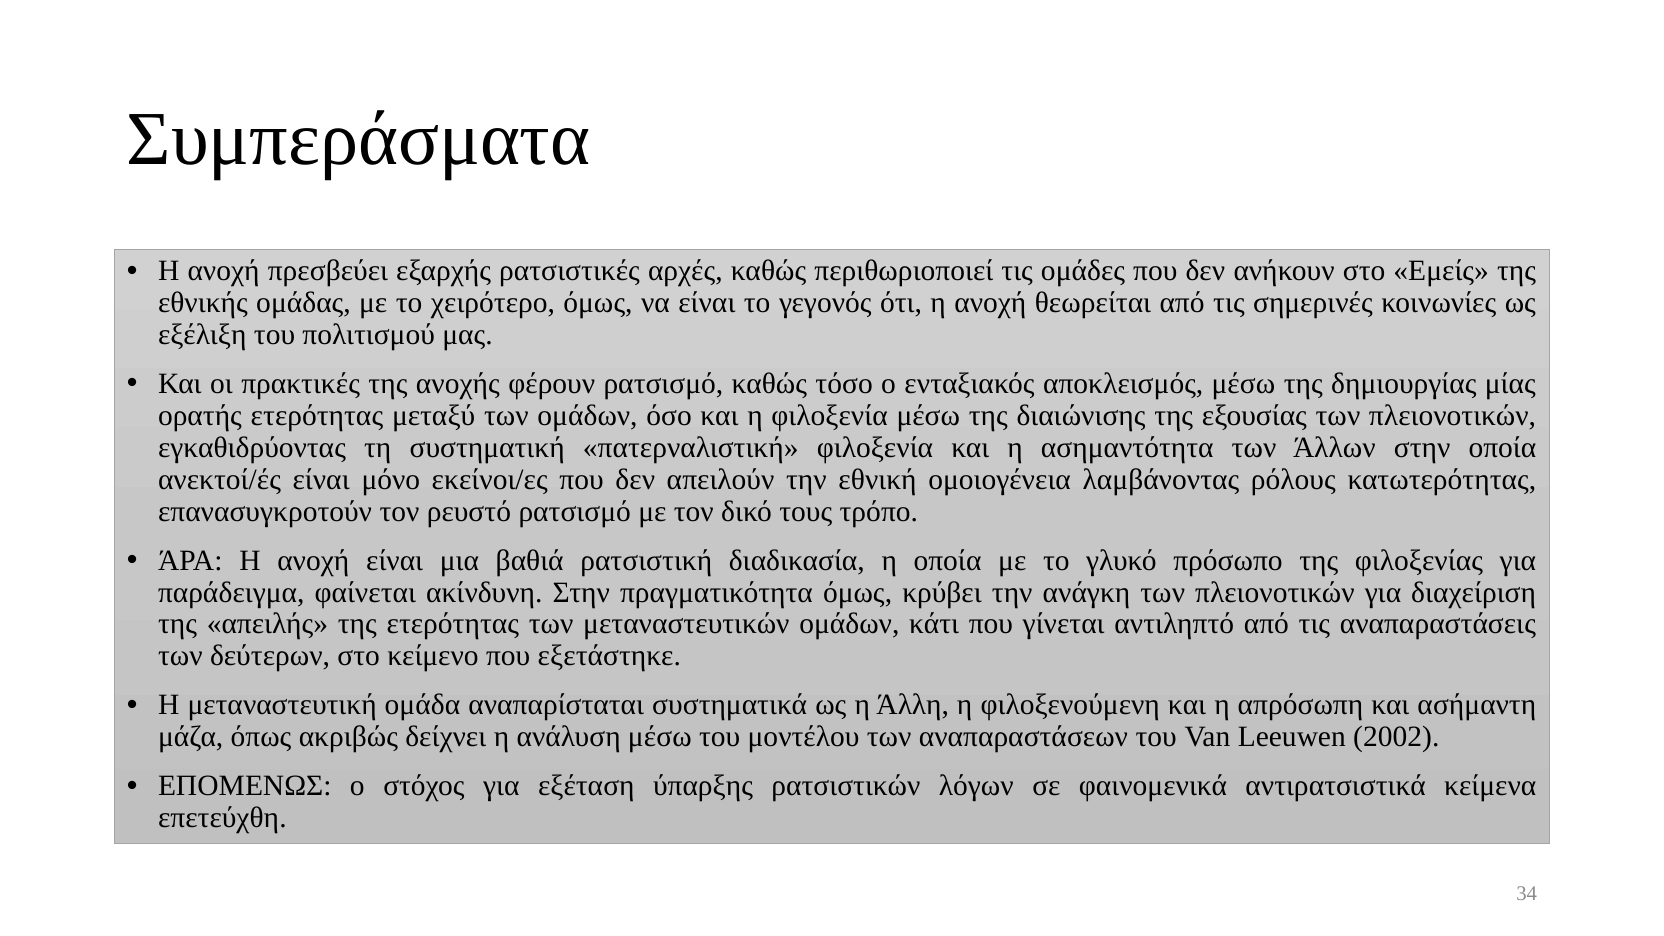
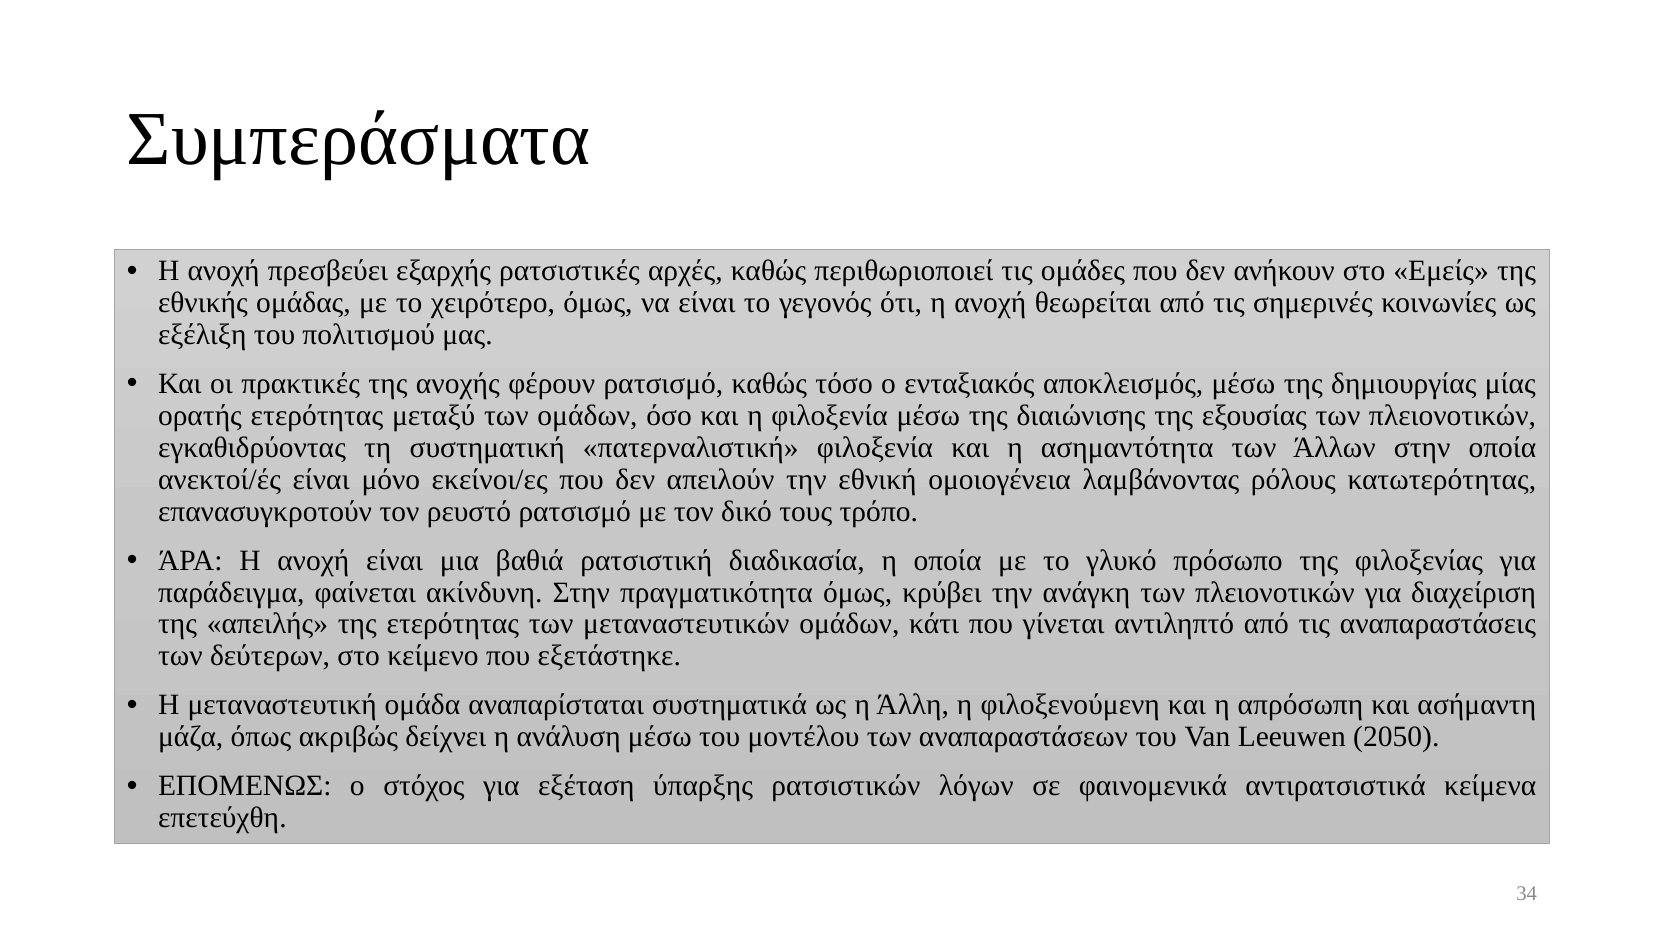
2002: 2002 -> 2050
